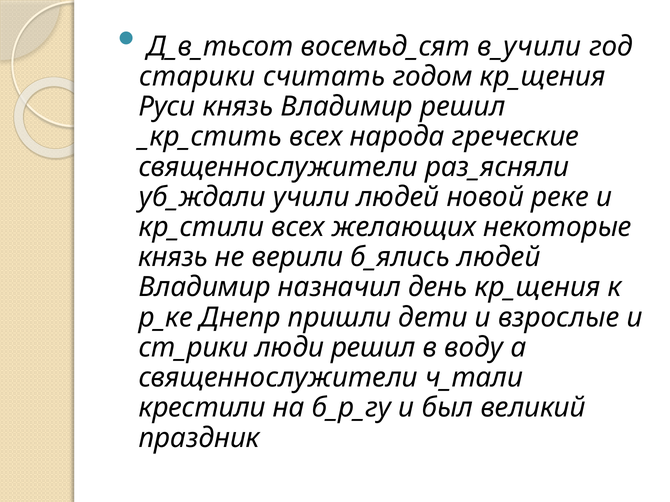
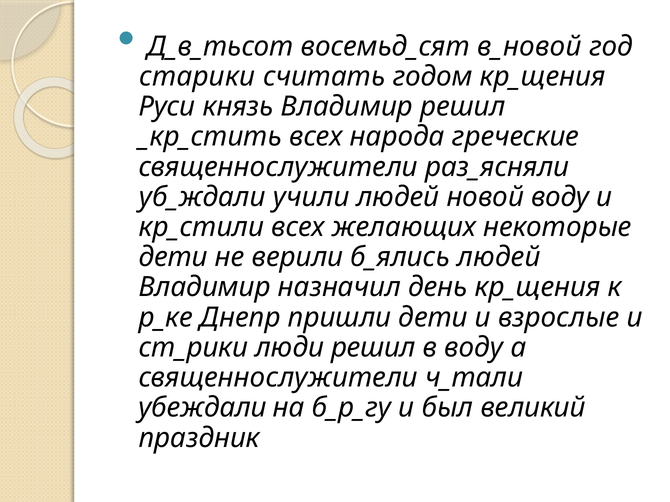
в_учили: в_учили -> в_новой
новой реке: реке -> воду
князь at (173, 257): князь -> дети
крестили: крестили -> убеждали
